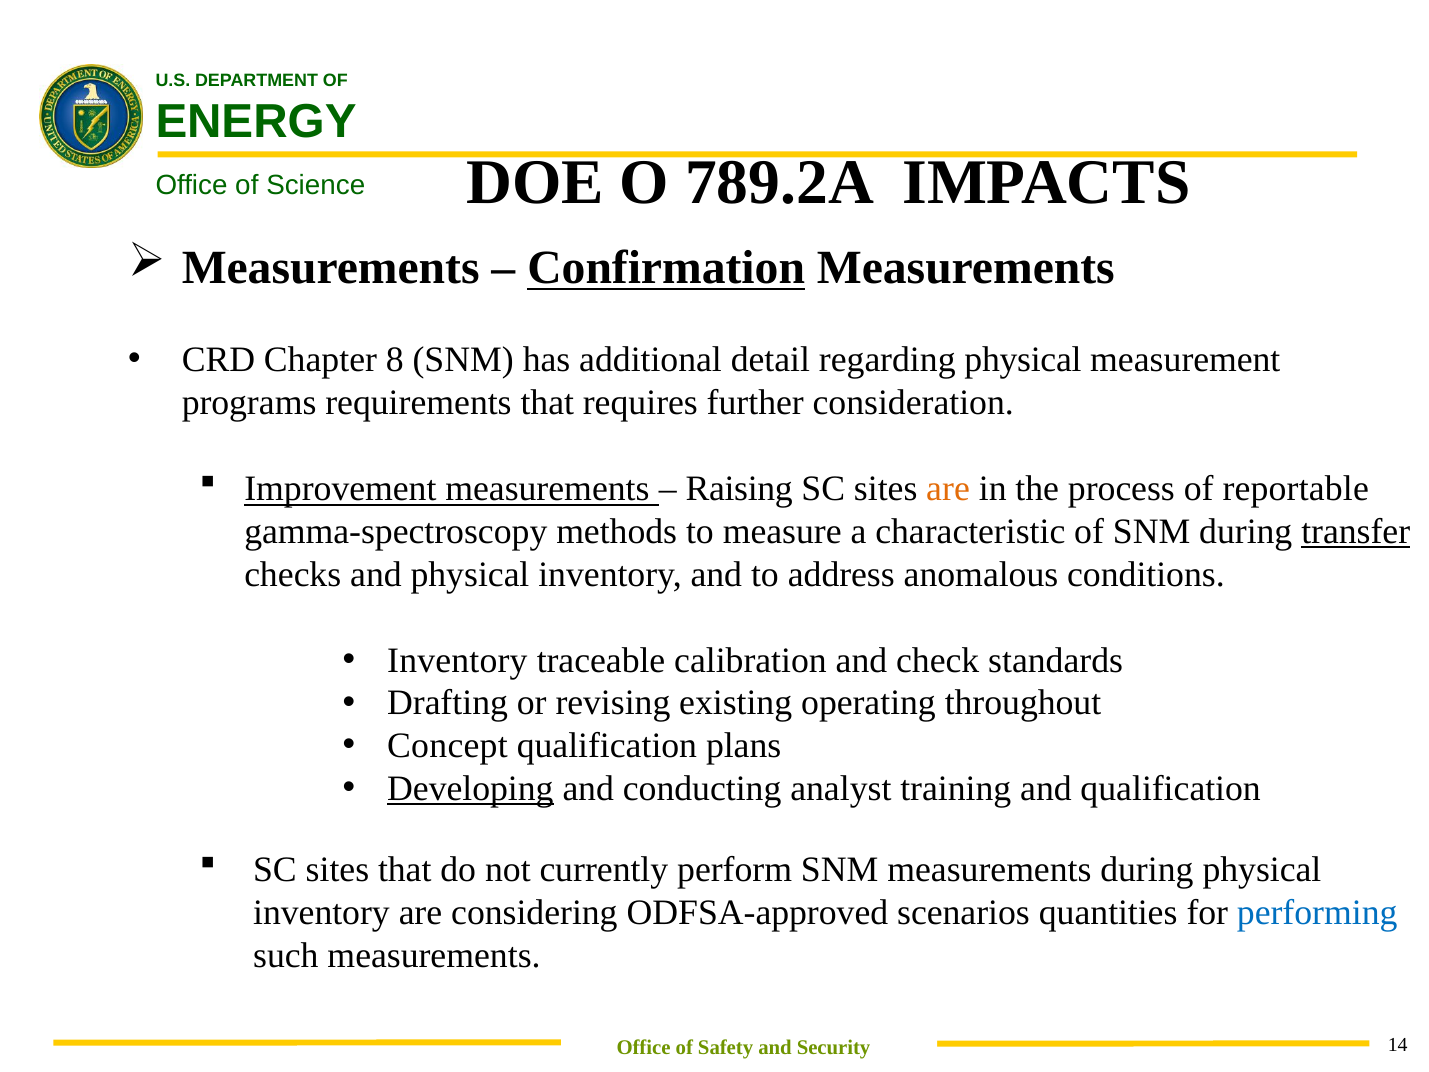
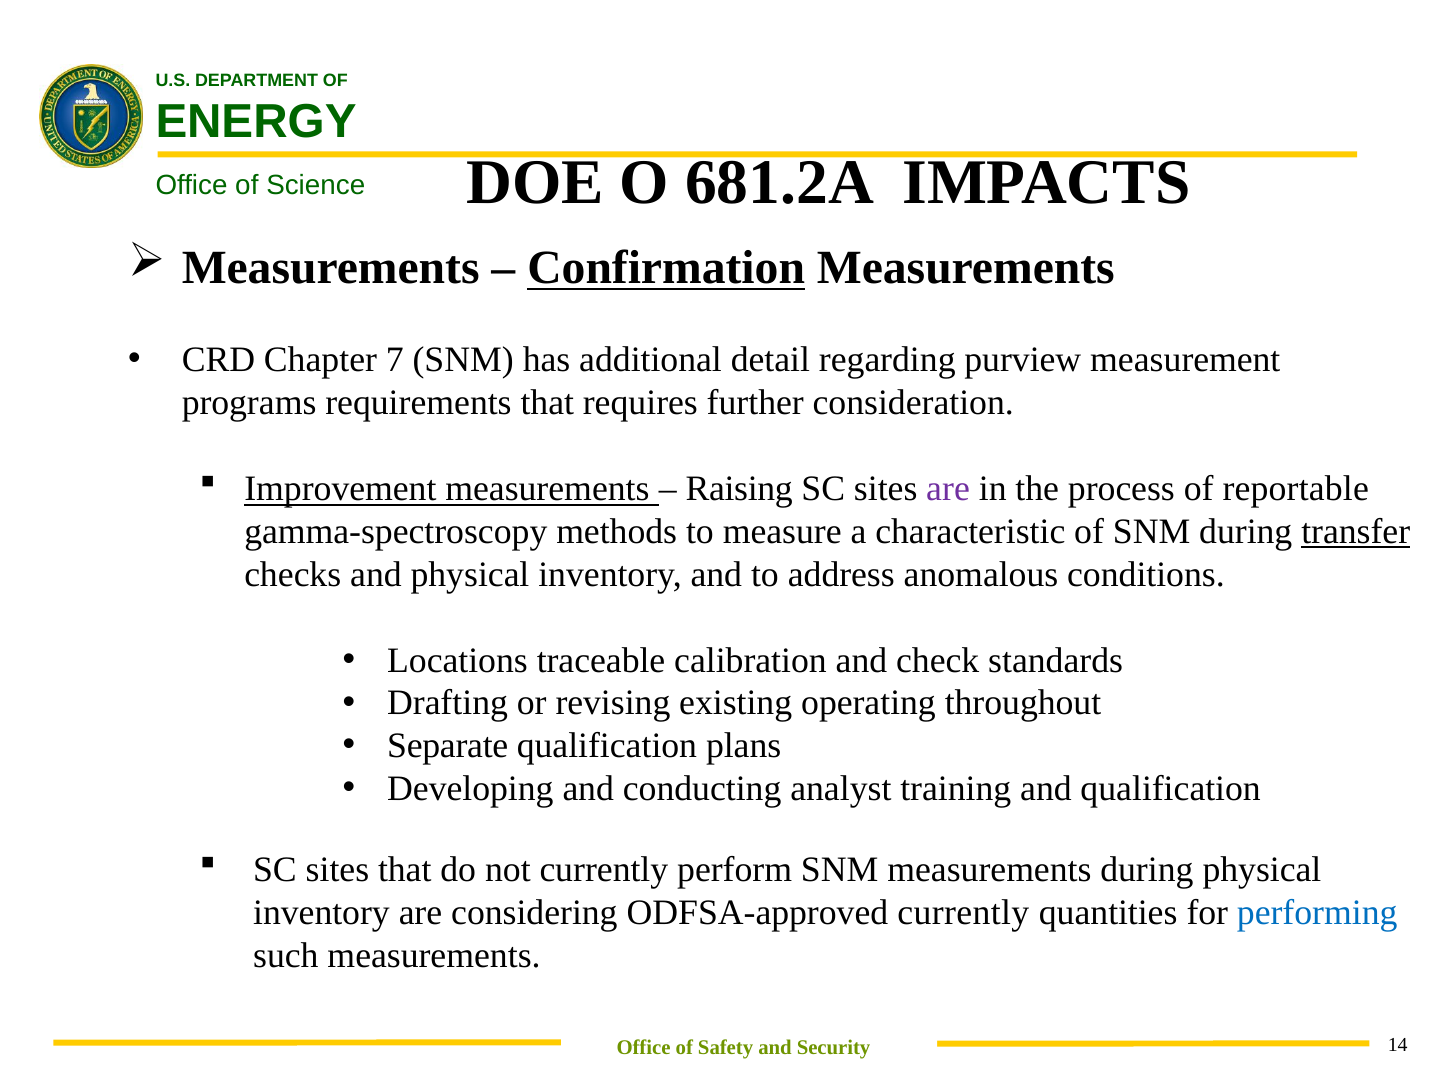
789.2A: 789.2A -> 681.2A
8: 8 -> 7
regarding physical: physical -> purview
are at (948, 489) colour: orange -> purple
Inventory at (457, 660): Inventory -> Locations
Concept: Concept -> Separate
Developing underline: present -> none
ODFSA-approved scenarios: scenarios -> currently
